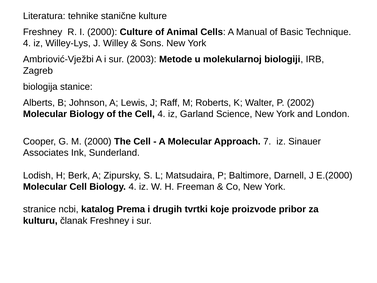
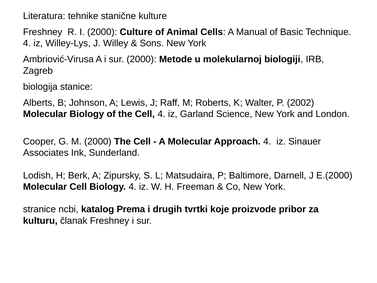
Ambriović-Vježbi: Ambriović-Vježbi -> Ambriović-Virusa
sur 2003: 2003 -> 2000
Approach 7: 7 -> 4
